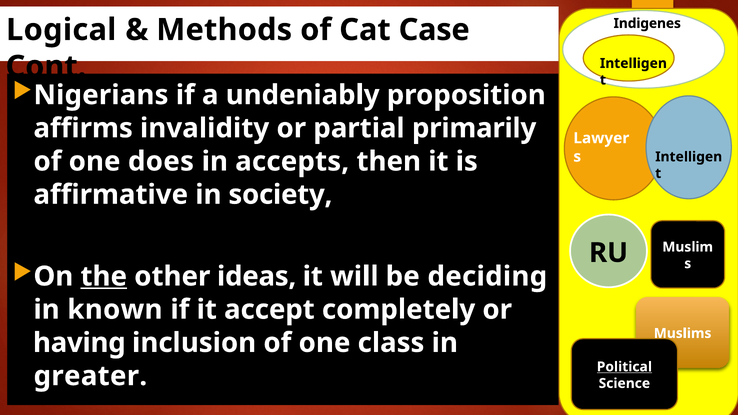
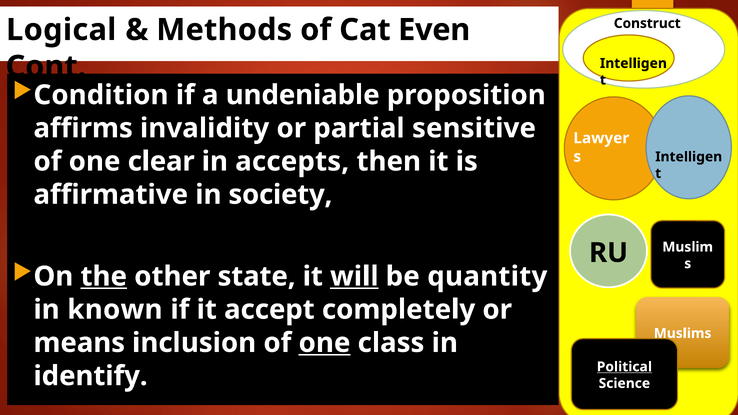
Indigenes: Indigenes -> Construct
Case: Case -> Even
Nigerians: Nigerians -> Condition
undeniably: undeniably -> undeniable
primarily: primarily -> sensitive
does: does -> clear
ideas: ideas -> state
will underline: none -> present
deciding: deciding -> quantity
having: having -> means
one at (324, 343) underline: none -> present
greater: greater -> identify
